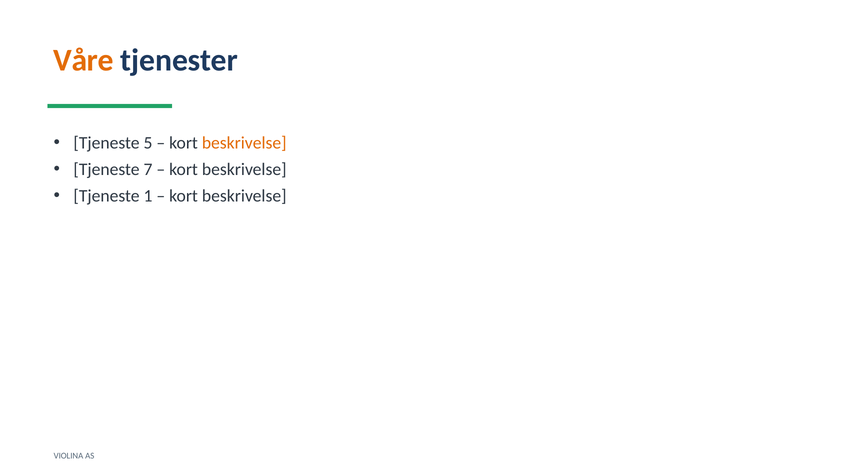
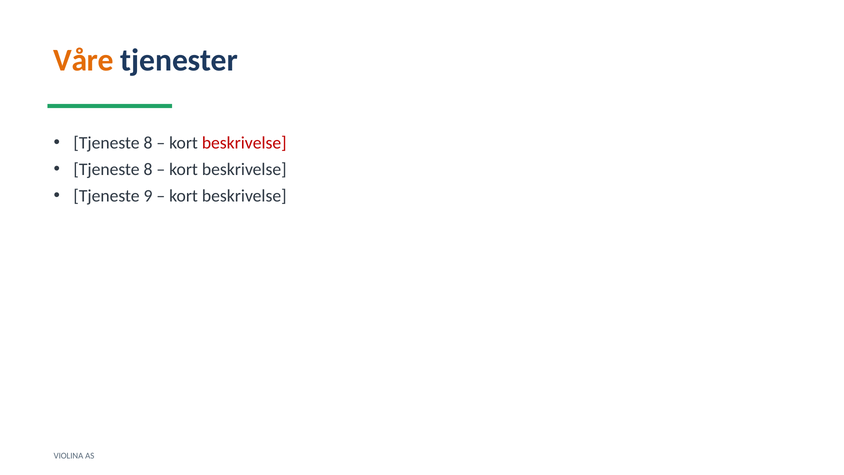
5 at (148, 143): 5 -> 8
beskrivelse at (244, 143) colour: orange -> red
7 at (148, 169): 7 -> 8
1: 1 -> 9
